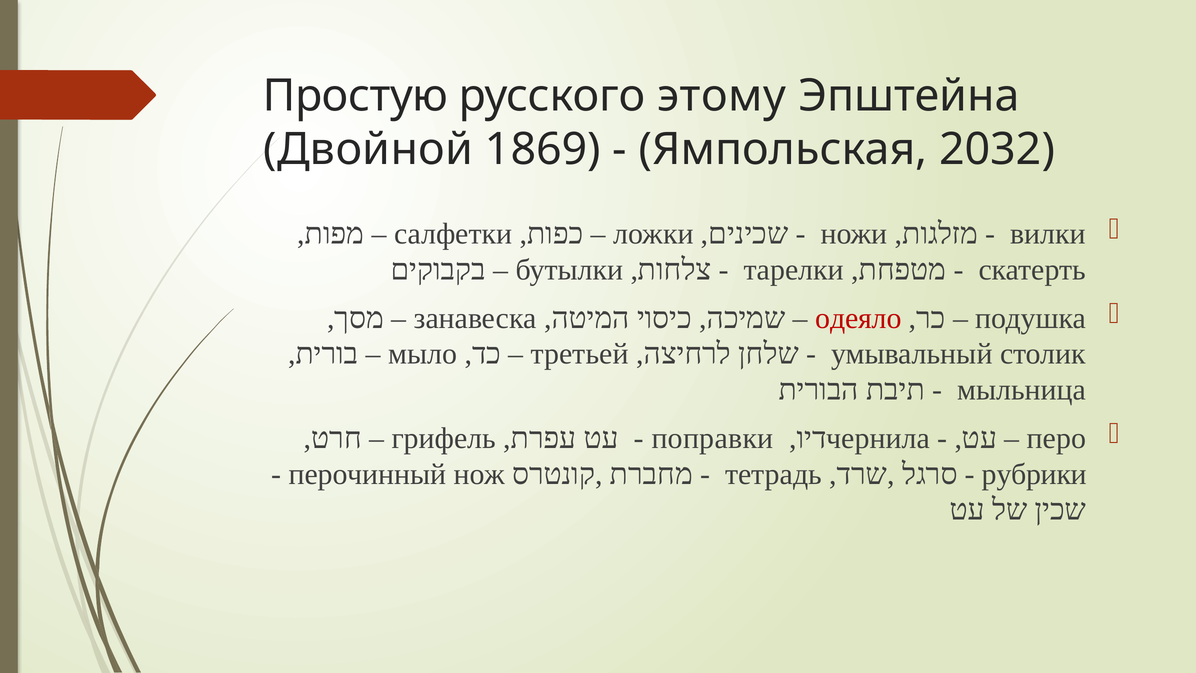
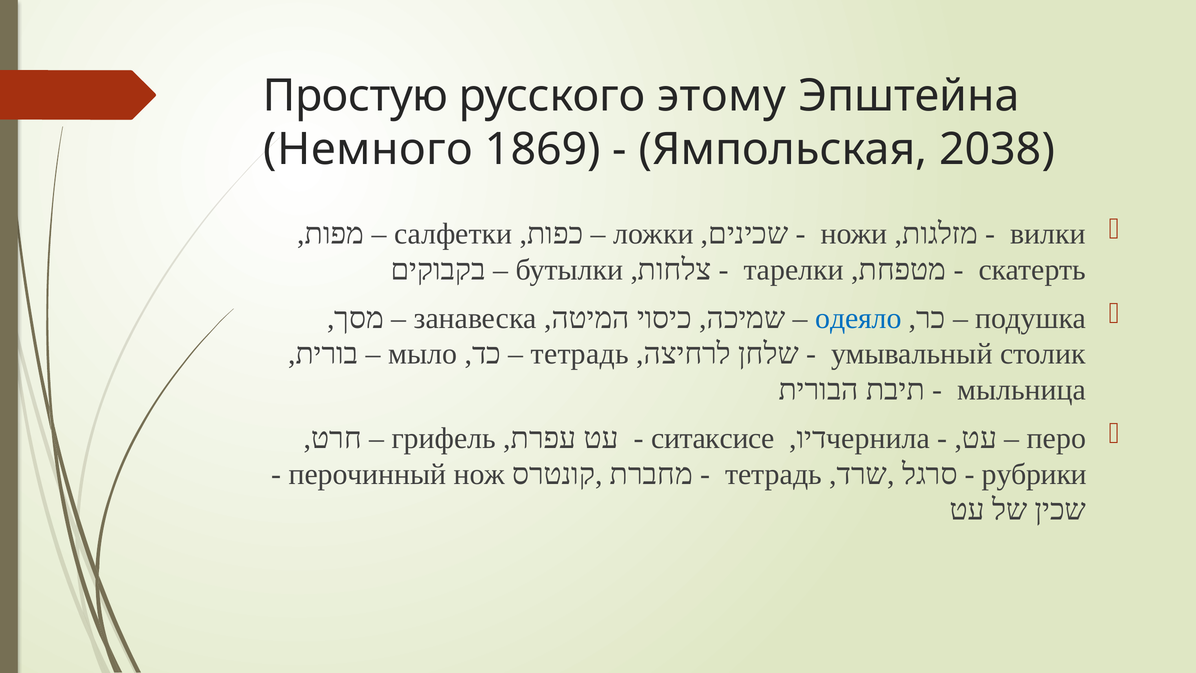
Двойной: Двойной -> Немного
2032: 2032 -> 2038
одеяло colour: red -> blue
третьей at (580, 354): третьей -> тетрадь
поправки: поправки -> ситаксисе
